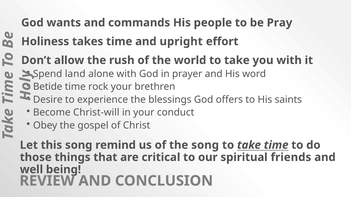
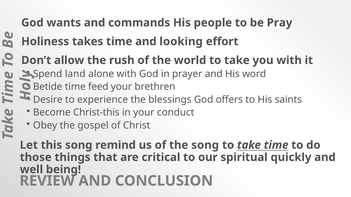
upright: upright -> looking
rock: rock -> feed
Christ-will: Christ-will -> Christ-this
friends: friends -> quickly
